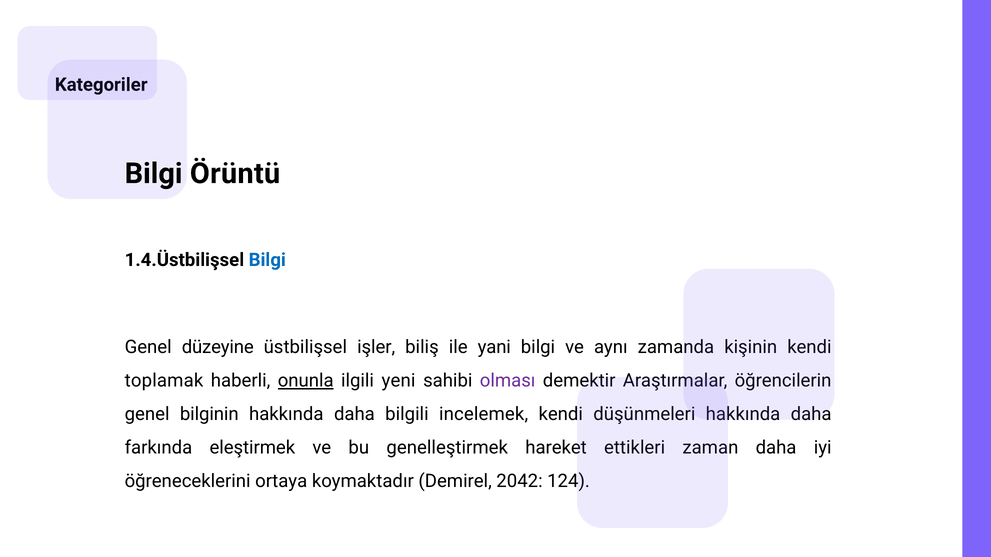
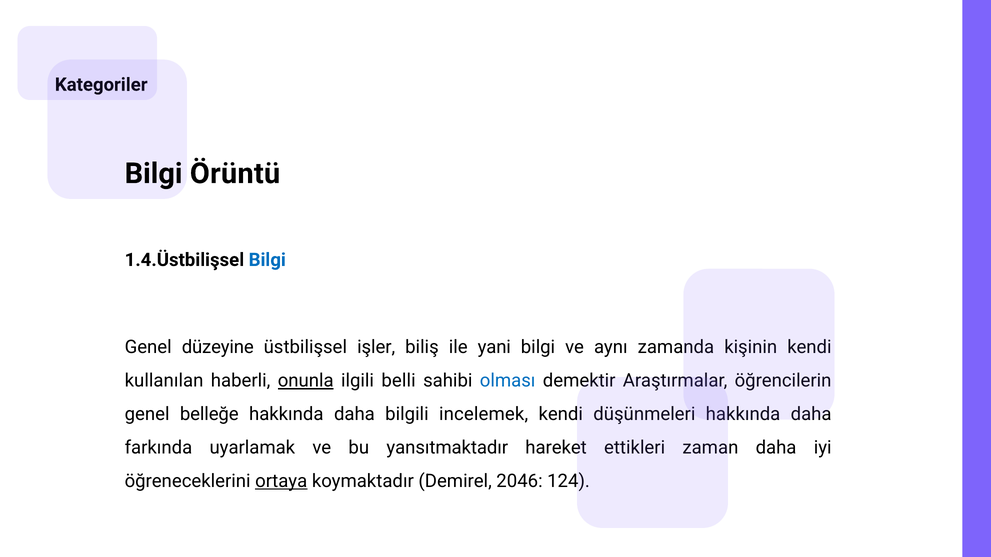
toplamak: toplamak -> kullanılan
yeni: yeni -> belli
olması colour: purple -> blue
bilginin: bilginin -> belleğe
eleştirmek: eleştirmek -> uyarlamak
genelleştirmek: genelleştirmek -> yansıtmaktadır
ortaya underline: none -> present
2042: 2042 -> 2046
